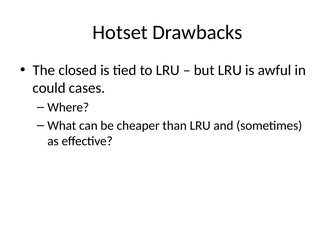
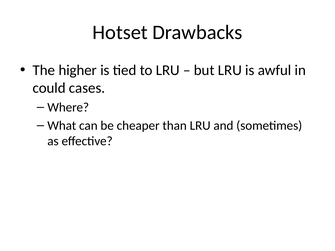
closed: closed -> higher
